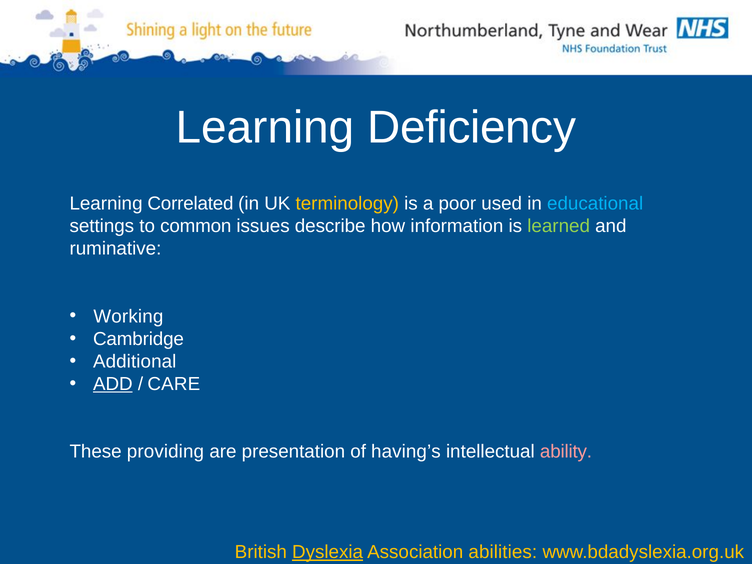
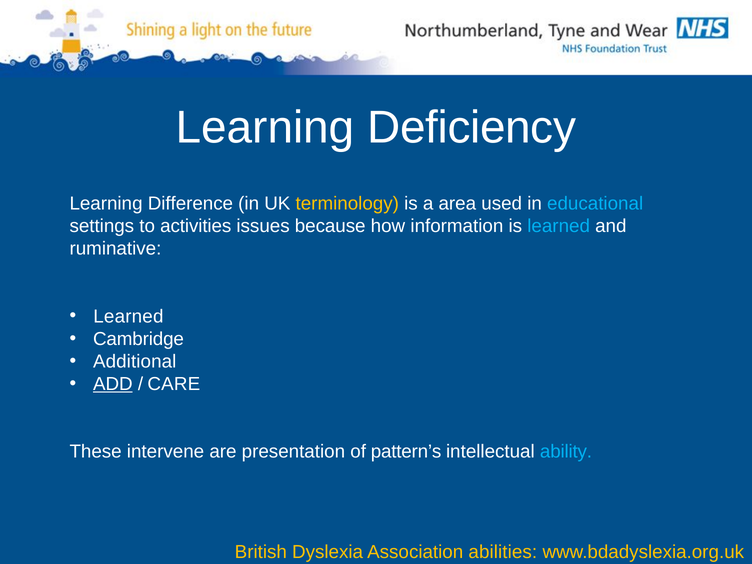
Correlated: Correlated -> Difference
poor: poor -> area
common: common -> activities
describe: describe -> because
learned at (559, 226) colour: light green -> light blue
Working at (128, 316): Working -> Learned
providing: providing -> intervene
having’s: having’s -> pattern’s
ability colour: pink -> light blue
Dyslexia underline: present -> none
